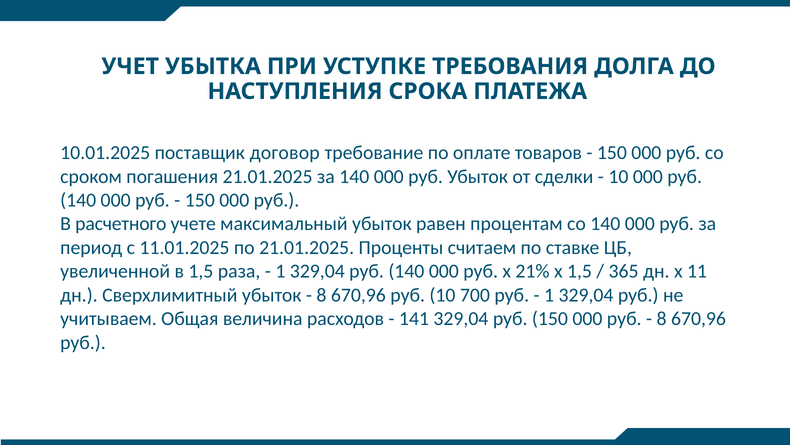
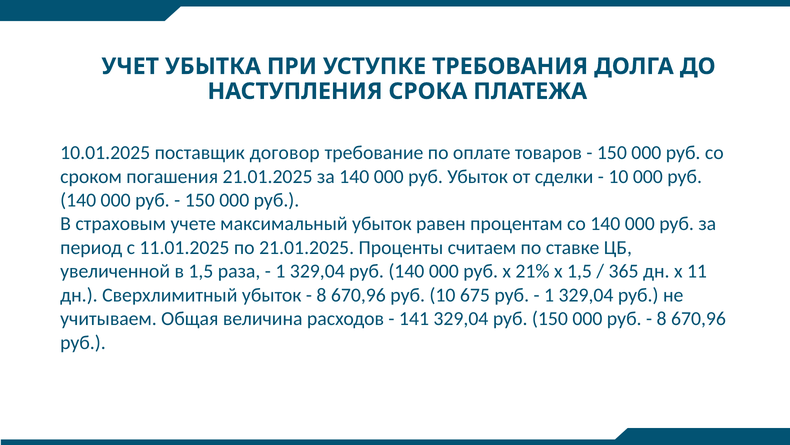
расчетного: расчетного -> страховым
700: 700 -> 675
